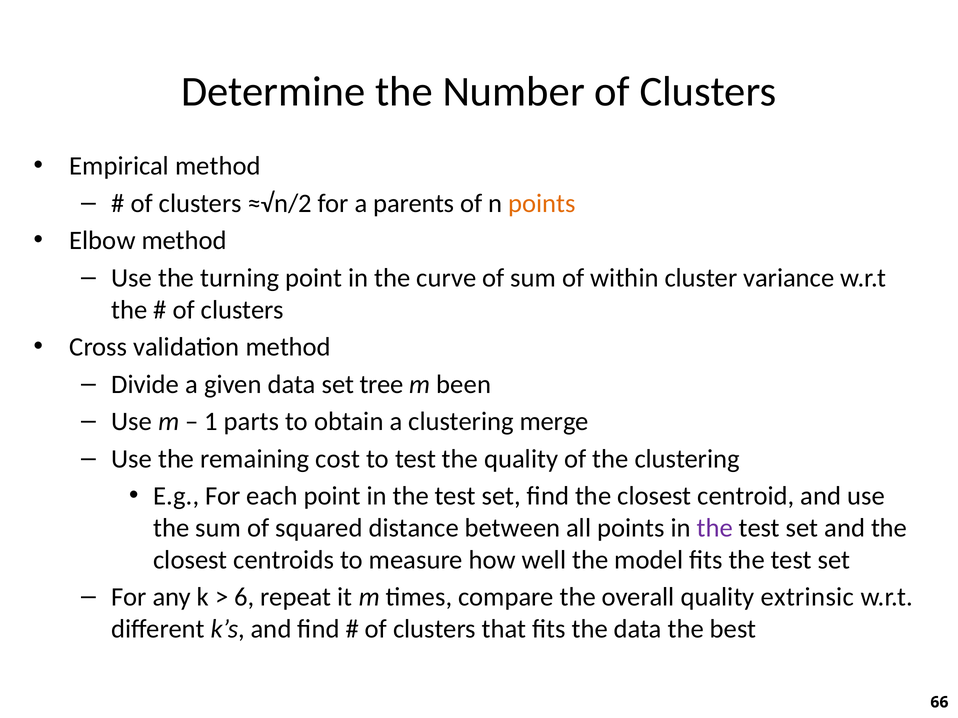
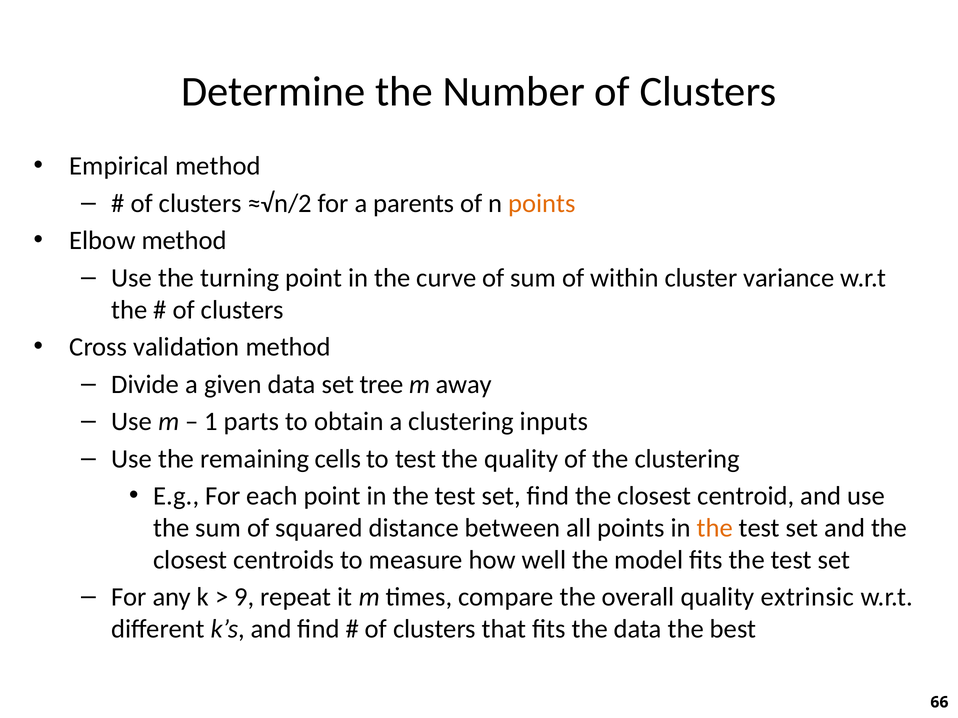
been: been -> away
merge: merge -> inputs
cost: cost -> cells
the at (715, 528) colour: purple -> orange
6: 6 -> 9
